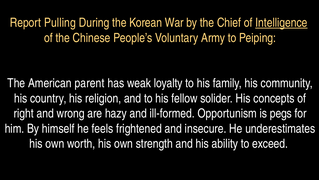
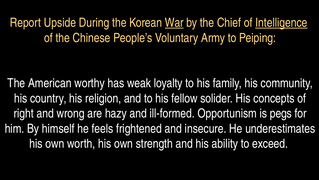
Pulling: Pulling -> Upside
War underline: none -> present
parent: parent -> worthy
